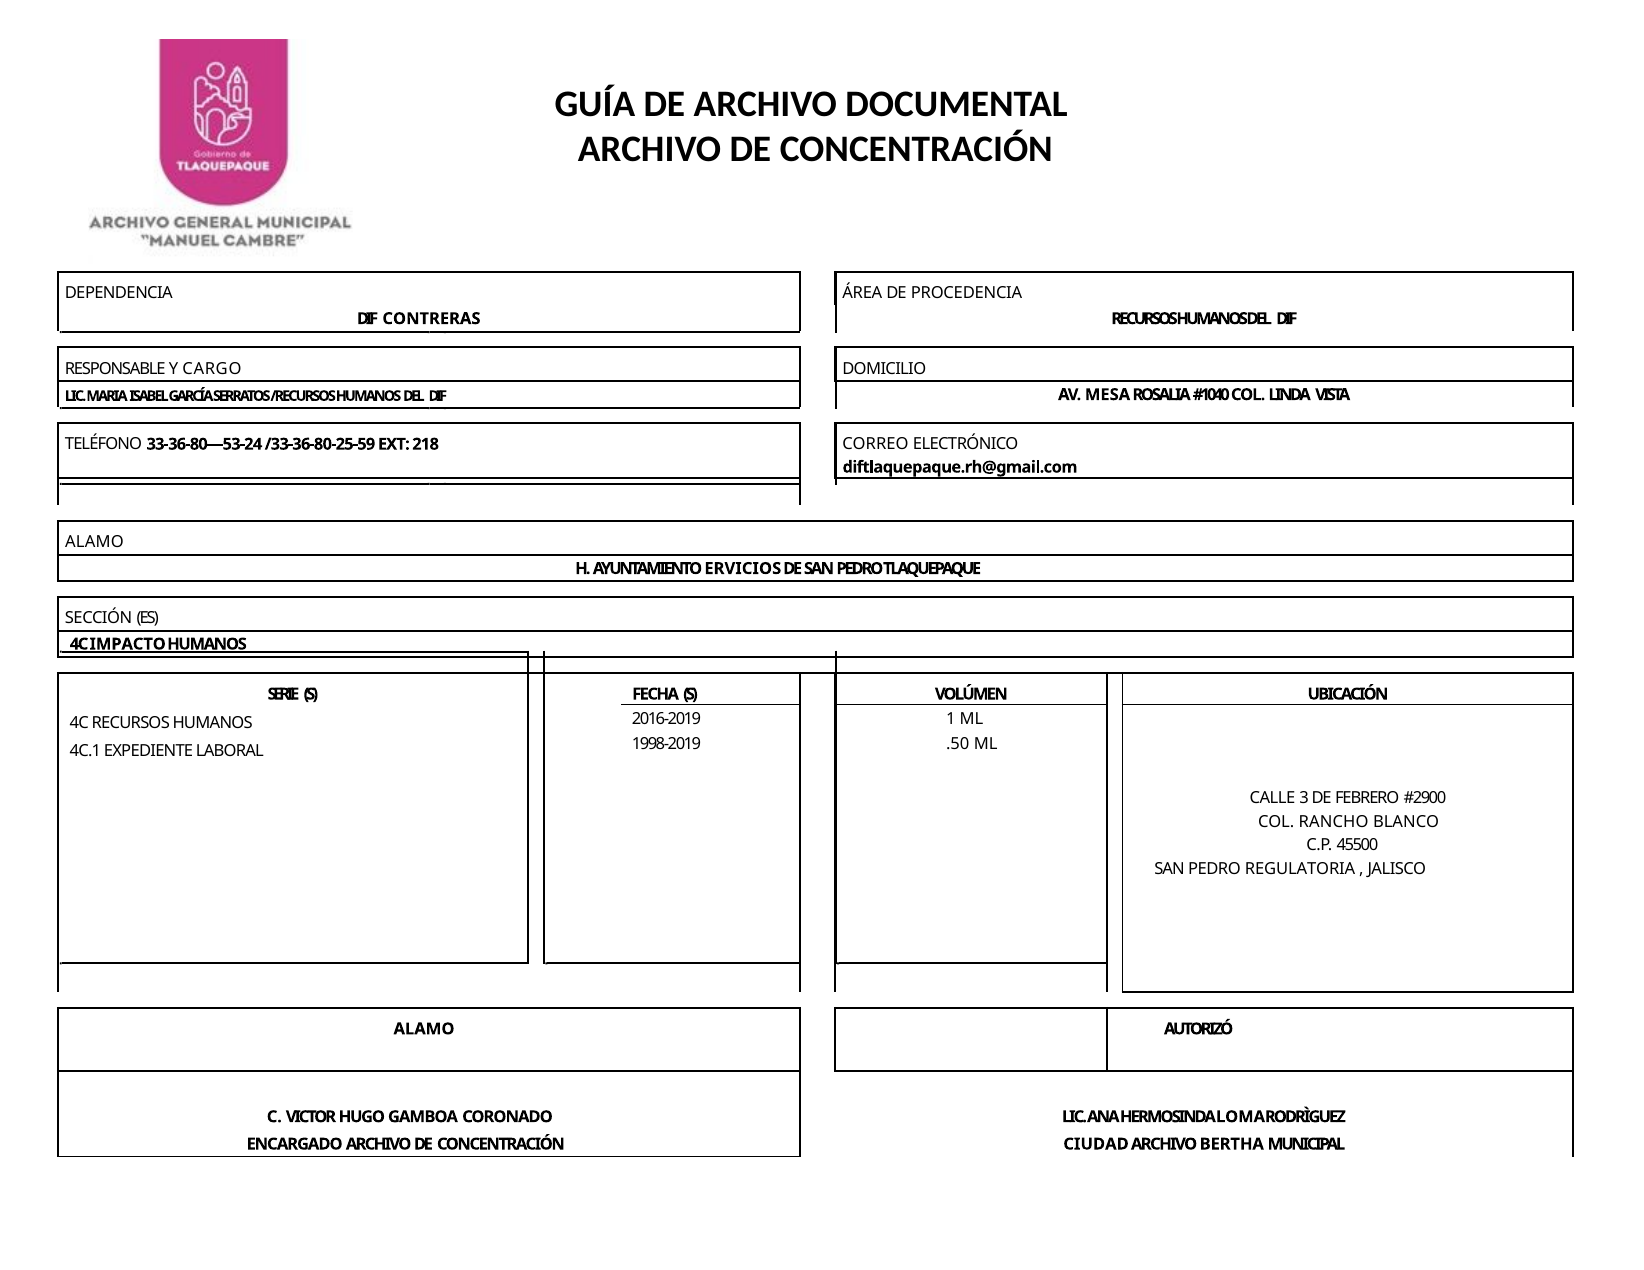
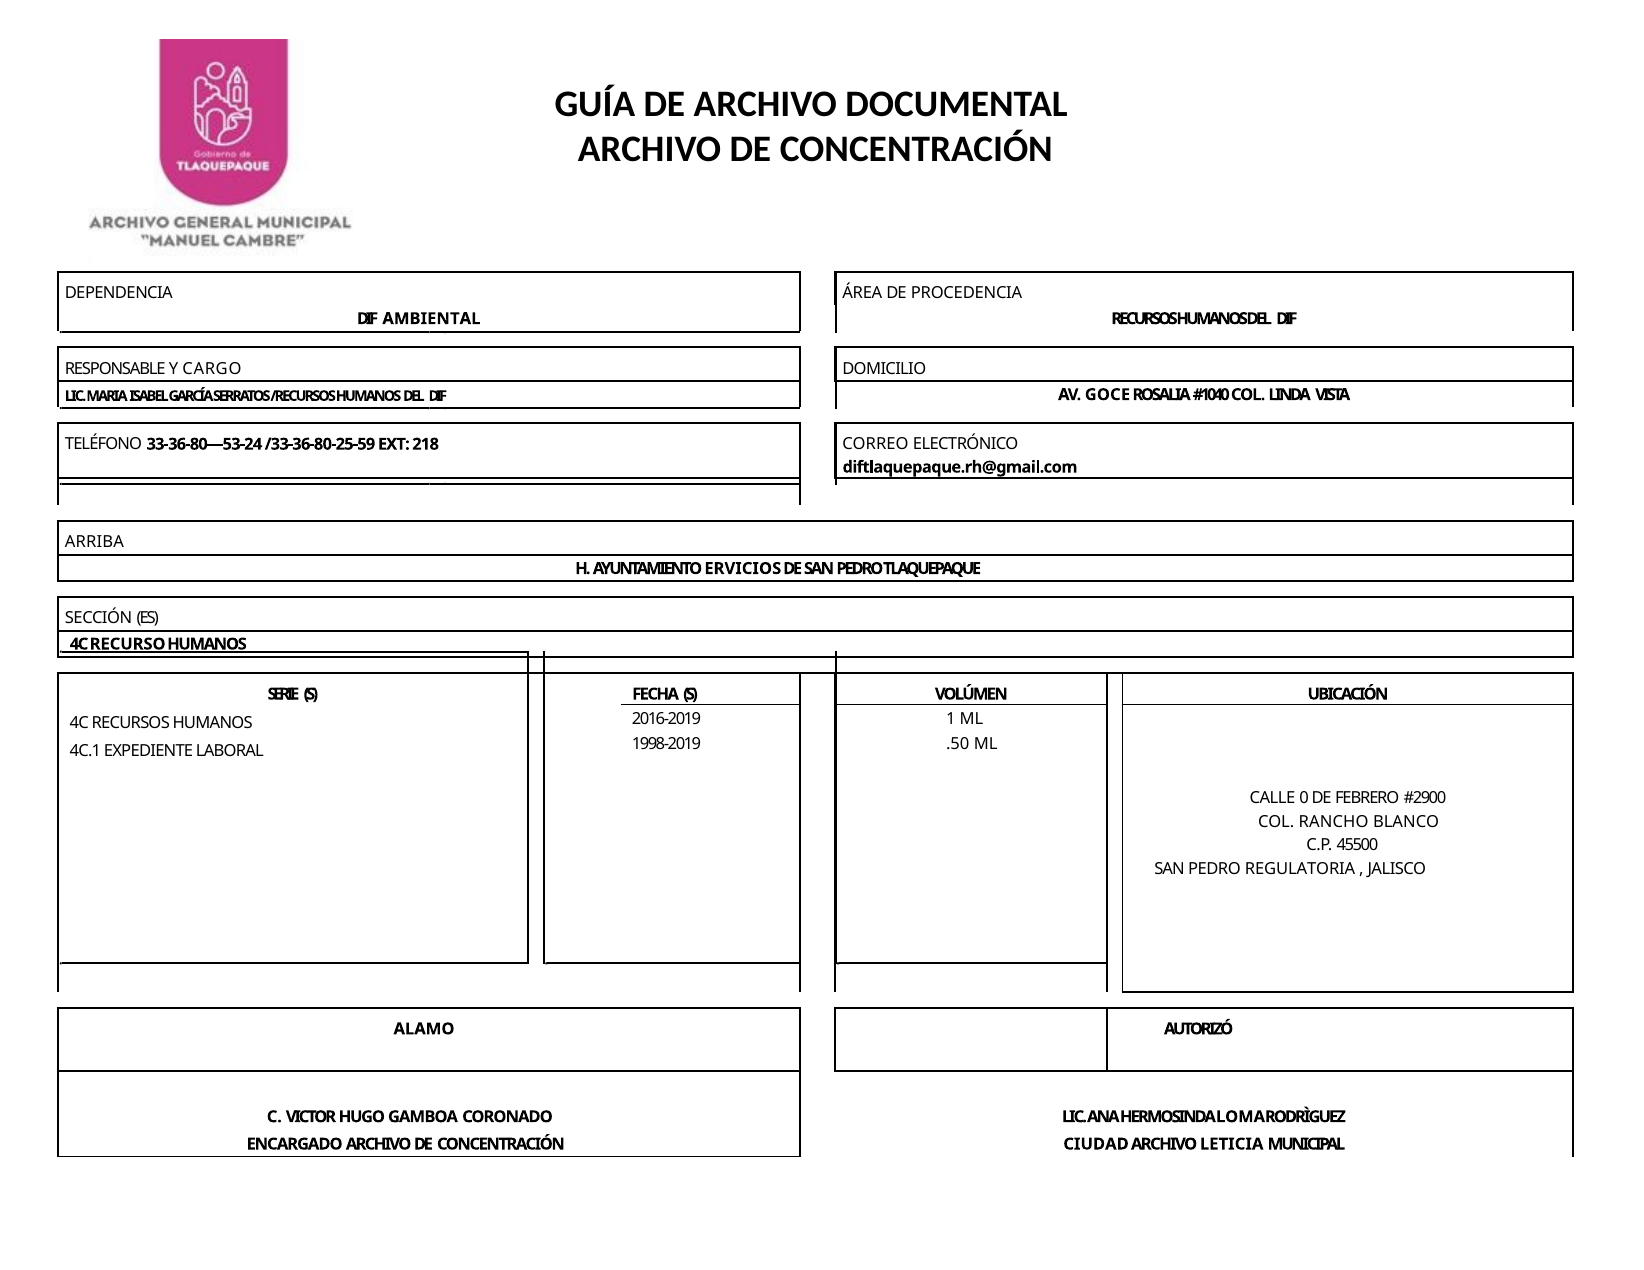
CONTRERAS: CONTRERAS -> AMBIENTAL
MESA: MESA -> GOCE
ALAMO at (94, 543): ALAMO -> ARRIBA
IMPACTO: IMPACTO -> RECURSO
3: 3 -> 0
BERTHA: BERTHA -> LETICIA
